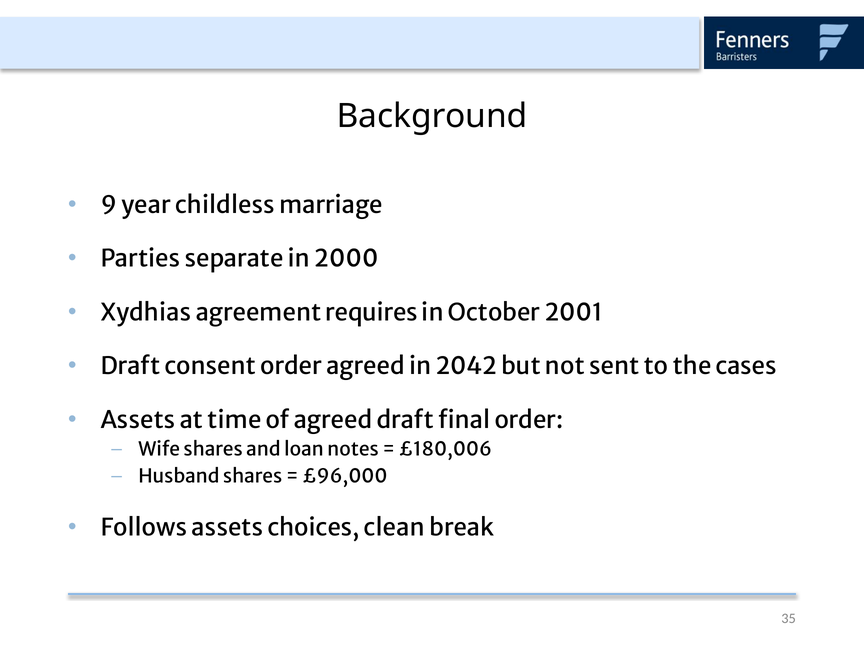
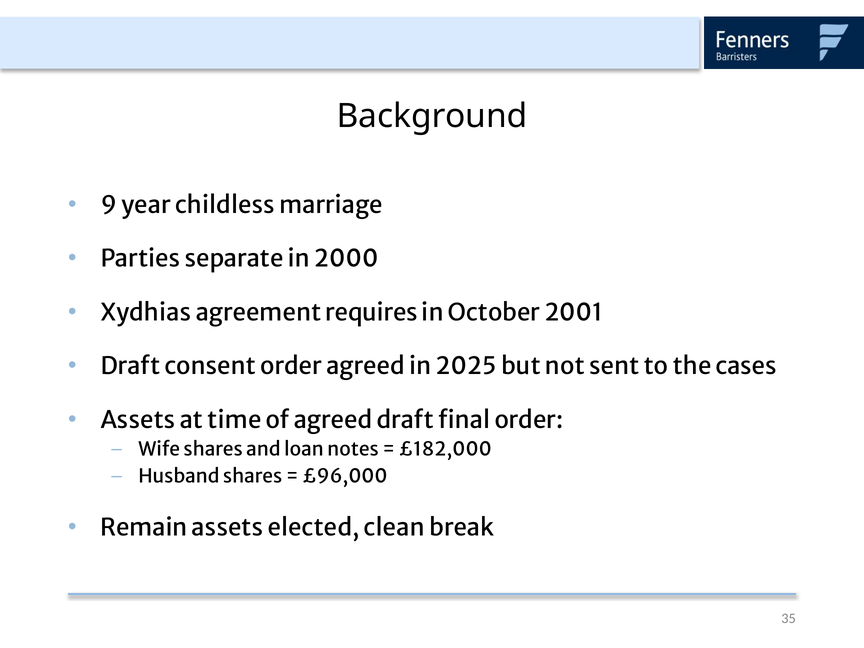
2042: 2042 -> 2025
£180,006: £180,006 -> £182,000
Follows: Follows -> Remain
choices: choices -> elected
